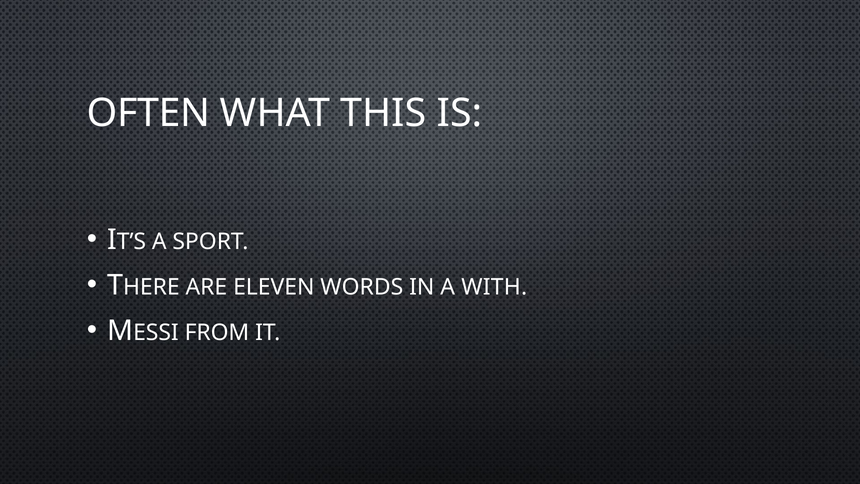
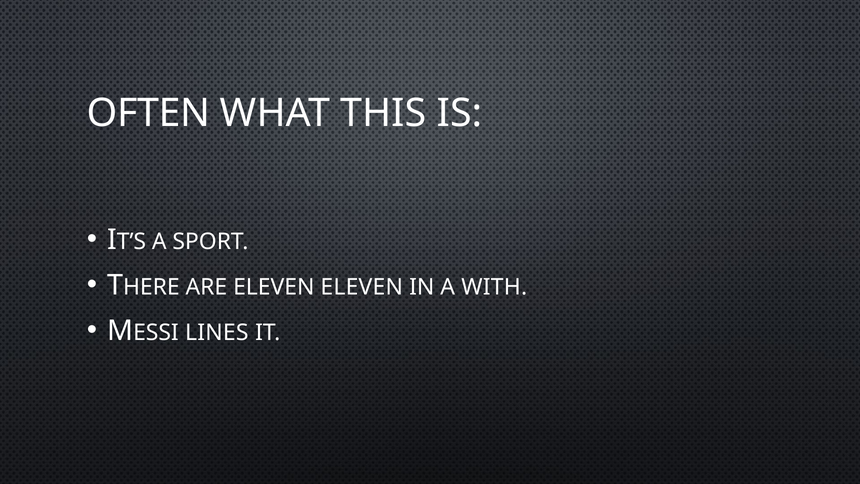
ELEVEN WORDS: WORDS -> ELEVEN
FROM: FROM -> LINES
